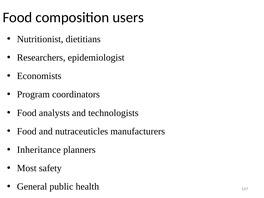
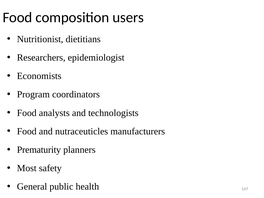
Inheritance: Inheritance -> Prematurity
